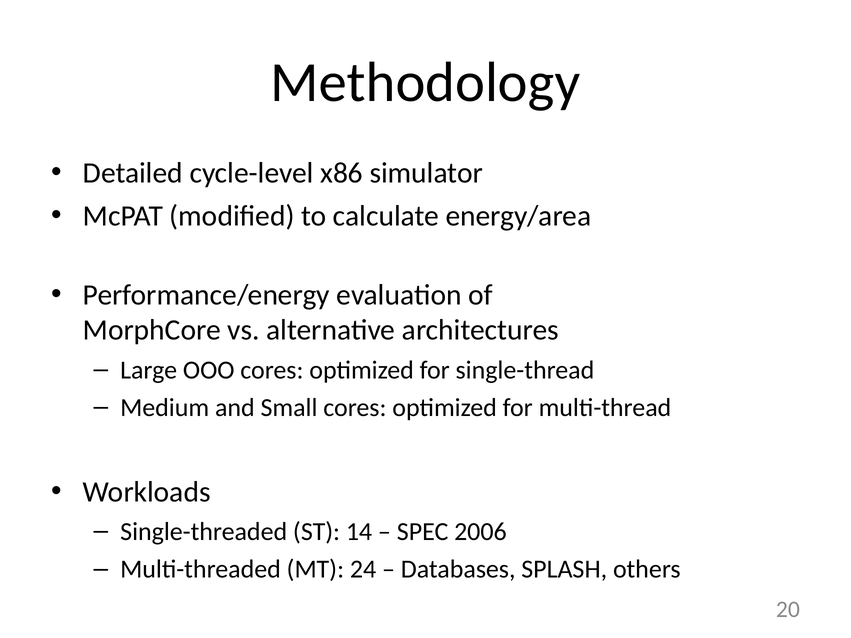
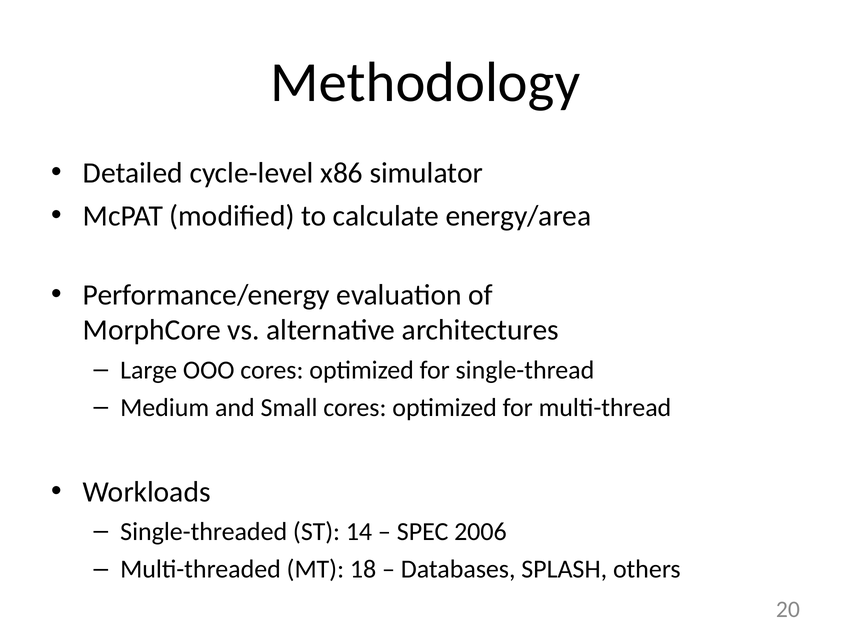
24: 24 -> 18
